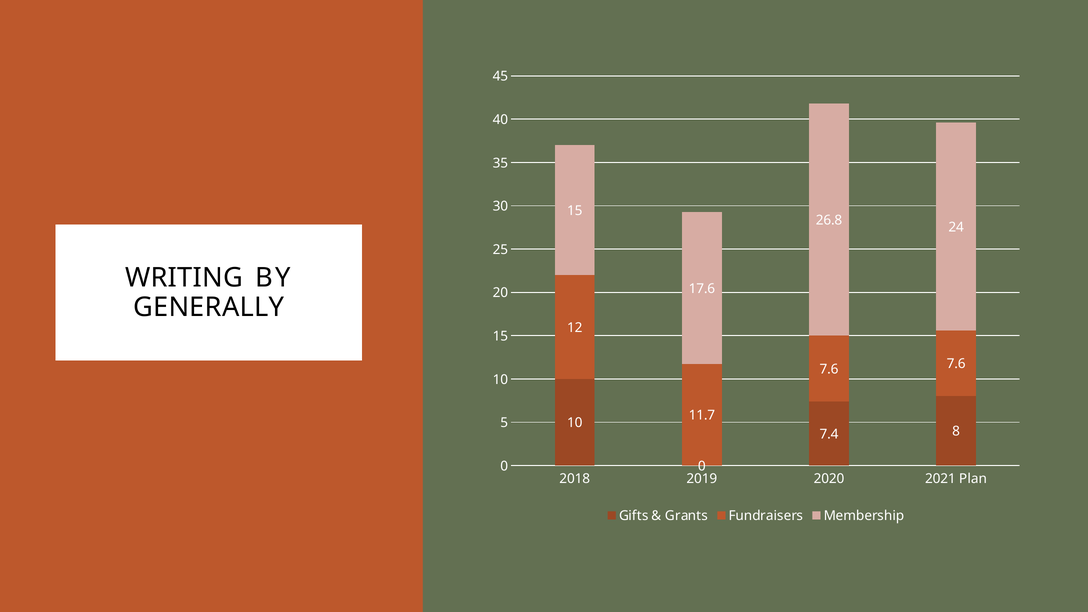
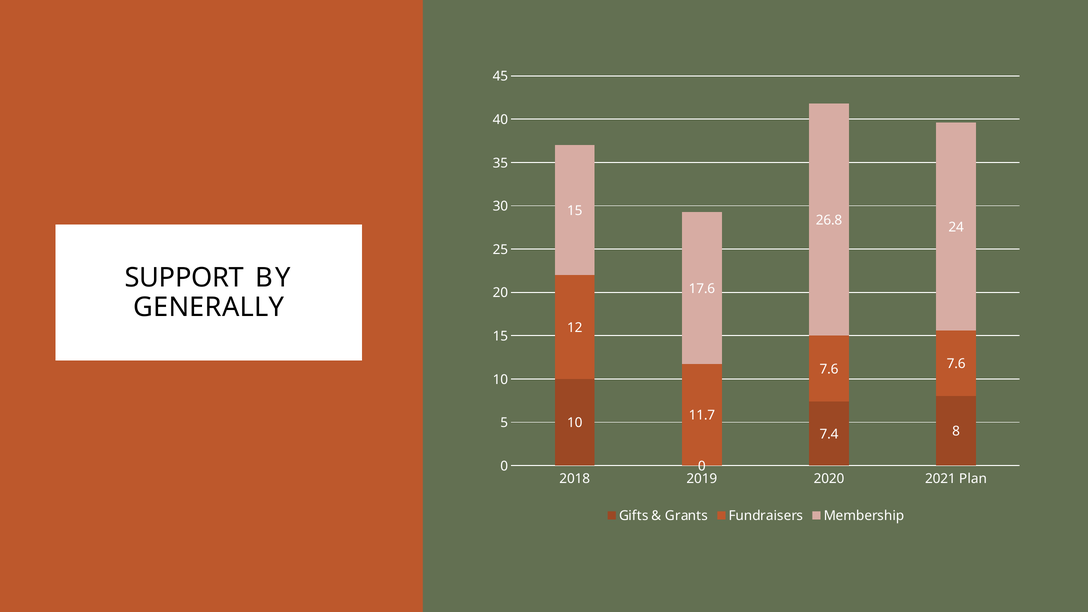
WRITING: WRITING -> SUPPORT
